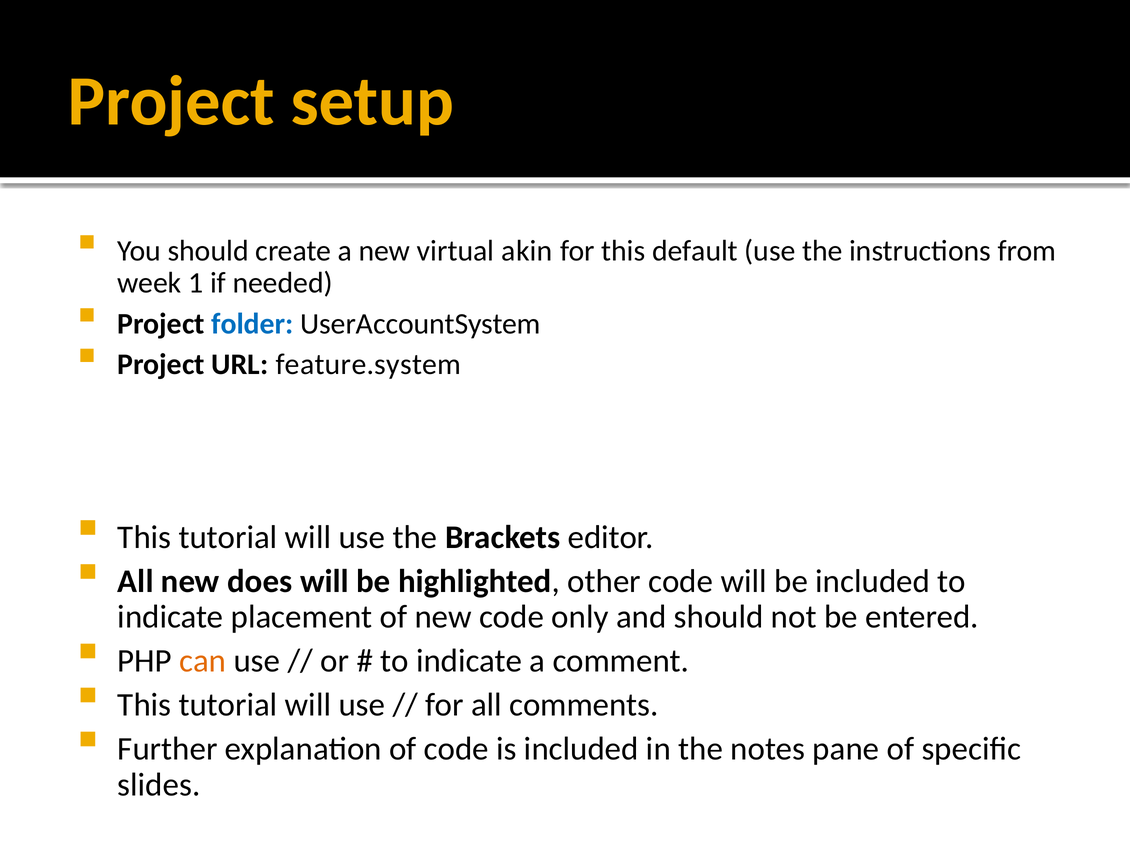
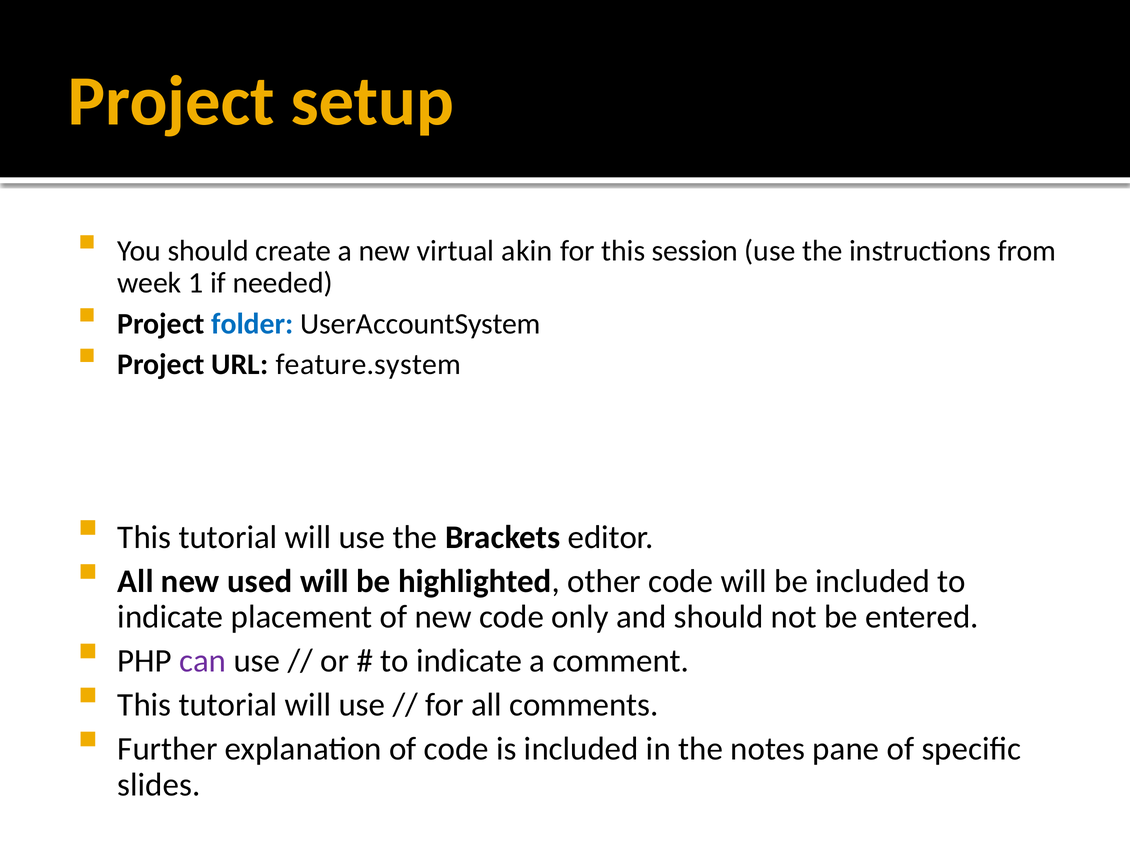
default: default -> session
does: does -> used
can colour: orange -> purple
